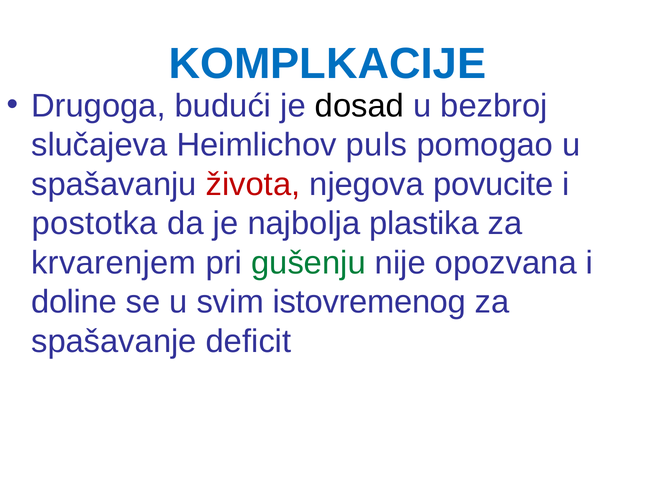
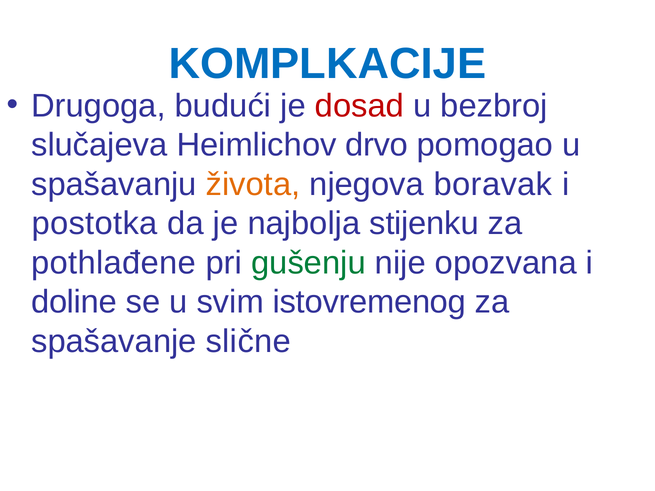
dosad colour: black -> red
puls: puls -> drvo
života colour: red -> orange
povucite: povucite -> boravak
plastika: plastika -> stijenku
krvarenjem: krvarenjem -> pothlađene
deficit: deficit -> slične
